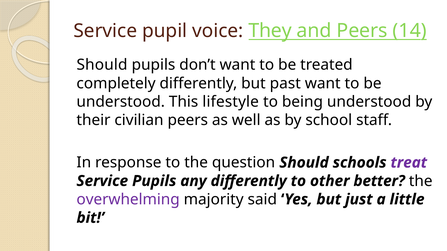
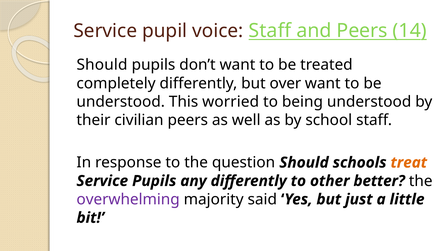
voice They: They -> Staff
past: past -> over
lifestyle: lifestyle -> worried
treat colour: purple -> orange
